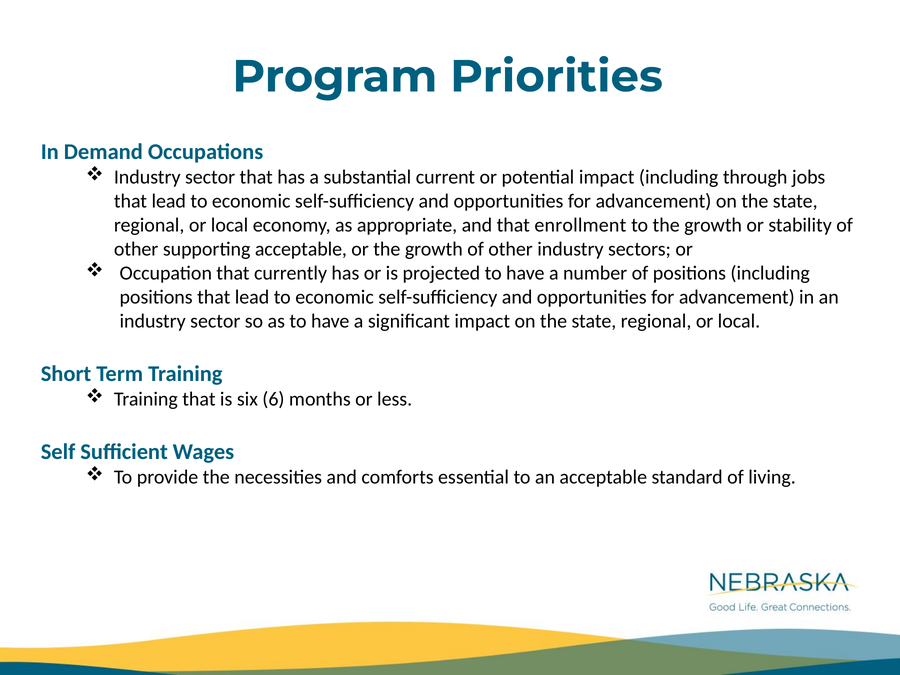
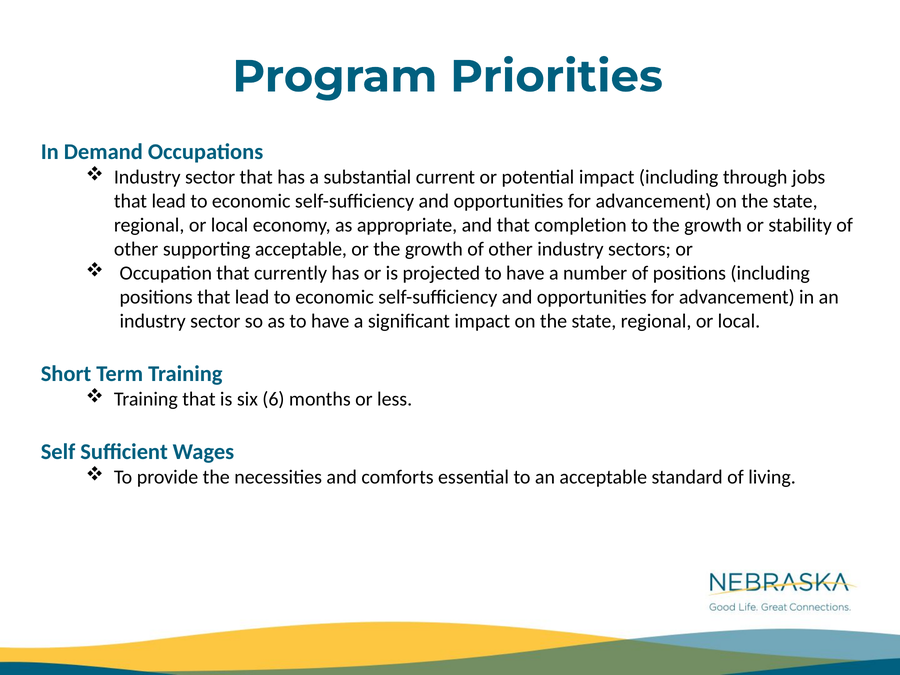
enrollment: enrollment -> completion
